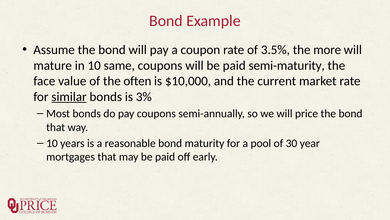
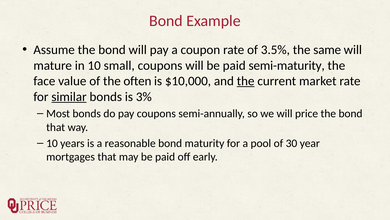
more: more -> same
same: same -> small
the at (246, 81) underline: none -> present
